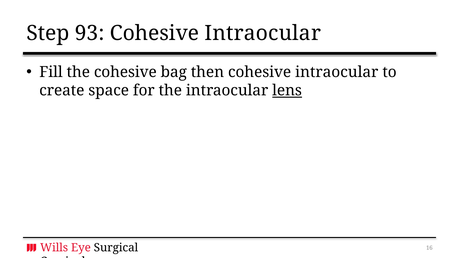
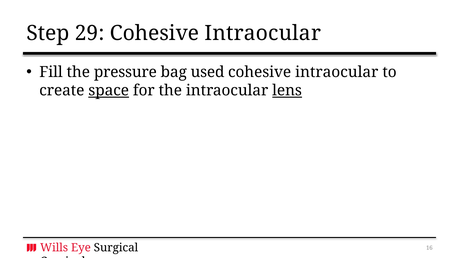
93: 93 -> 29
the cohesive: cohesive -> pressure
then: then -> used
space underline: none -> present
